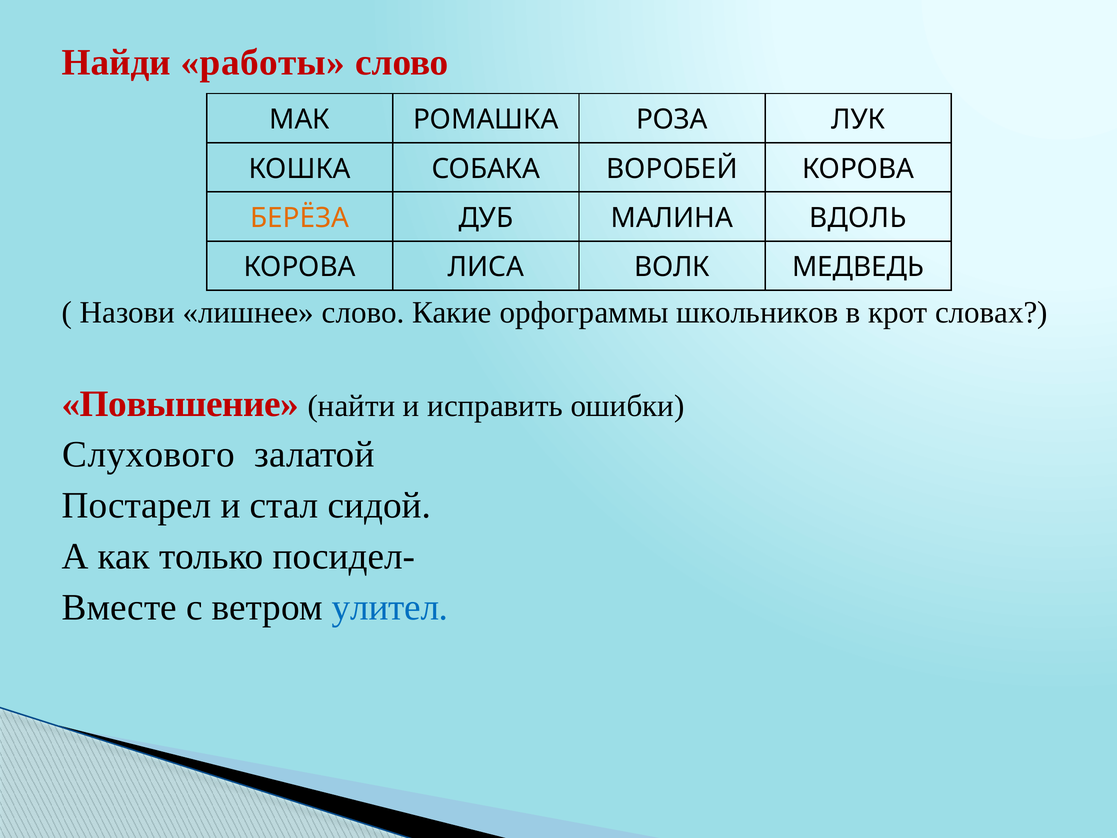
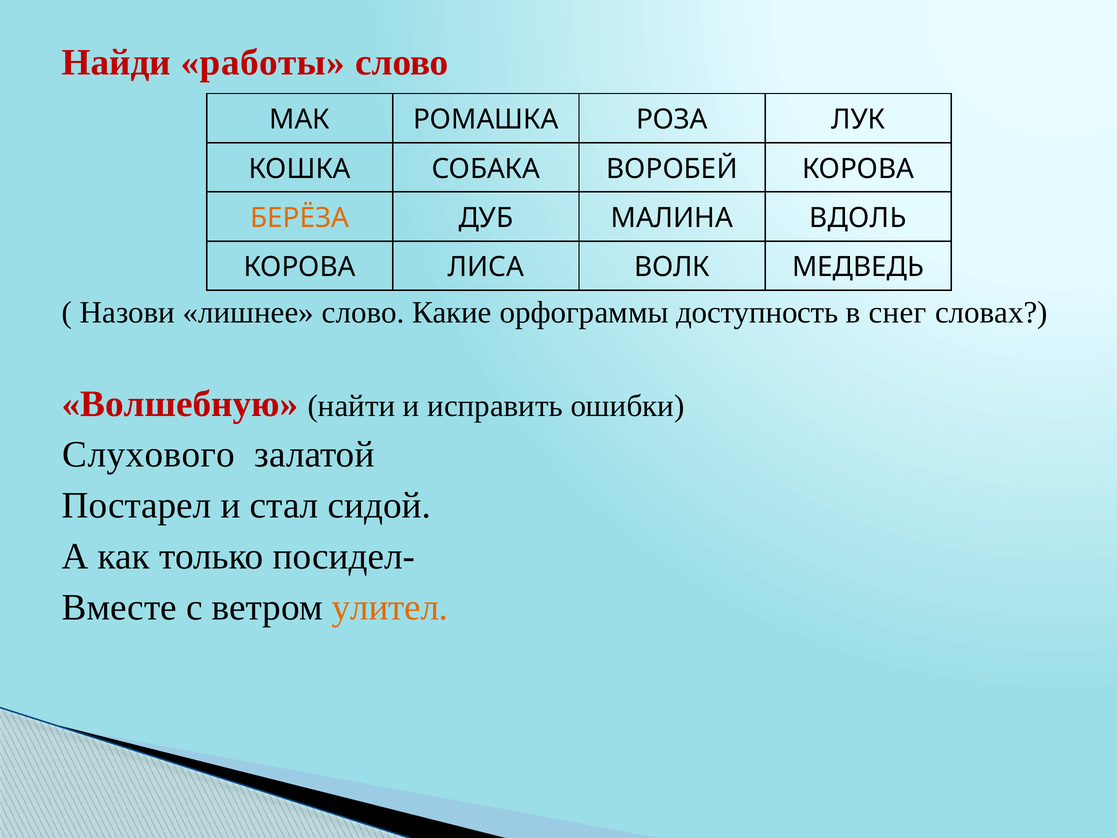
школьников: школьников -> доступность
крот: крот -> снег
Повышение: Повышение -> Волшебную
улител colour: blue -> orange
